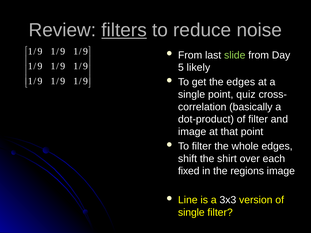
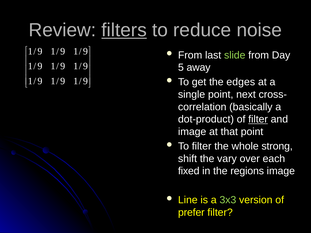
likely: likely -> away
quiz: quiz -> next
filter at (258, 119) underline: none -> present
whole edges: edges -> strong
shirt: shirt -> vary
3x3 colour: white -> light green
single at (191, 213): single -> prefer
